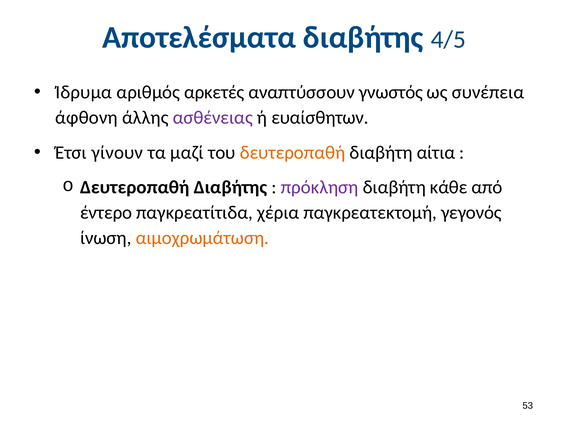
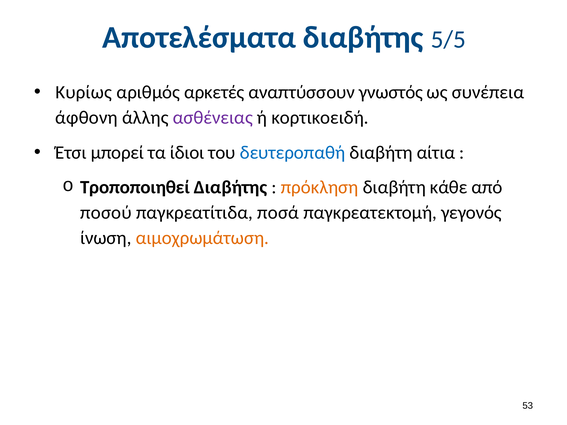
4/5: 4/5 -> 5/5
Ίδρυμα: Ίδρυμα -> Κυρίως
ευαίσθητων: ευαίσθητων -> κορτικοειδή
γίνουν: γίνουν -> μπορεί
μαζί: μαζί -> ίδιοι
δευτεροπαθή at (293, 153) colour: orange -> blue
Δευτεροπαθή at (135, 187): Δευτεροπαθή -> Τροποποιηθεί
πρόκληση colour: purple -> orange
έντερο: έντερο -> ποσού
χέρια: χέρια -> ποσά
